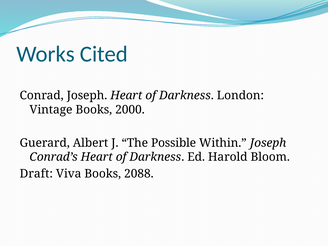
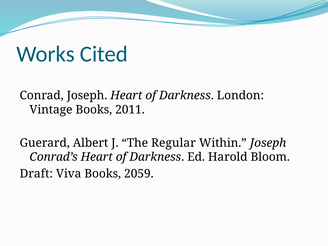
2000: 2000 -> 2011
Possible: Possible -> Regular
2088: 2088 -> 2059
